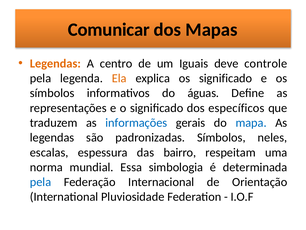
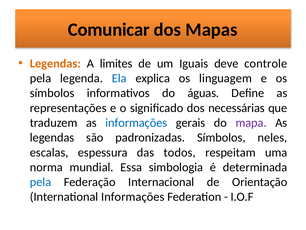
centro: centro -> limites
Ela colour: orange -> blue
os significado: significado -> linguagem
específicos: específicos -> necessárias
mapa colour: blue -> purple
bairro: bairro -> todos
International Pluviosidade: Pluviosidade -> Informações
